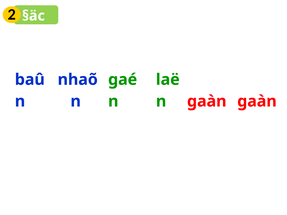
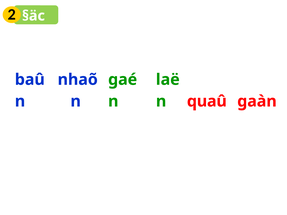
gaàn at (207, 101): gaàn -> quaû
